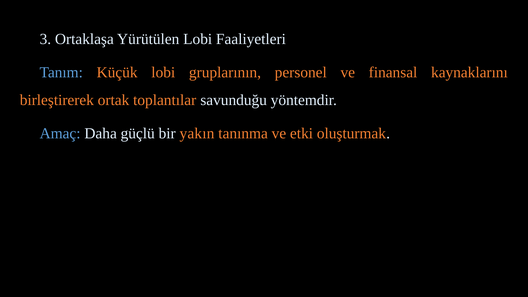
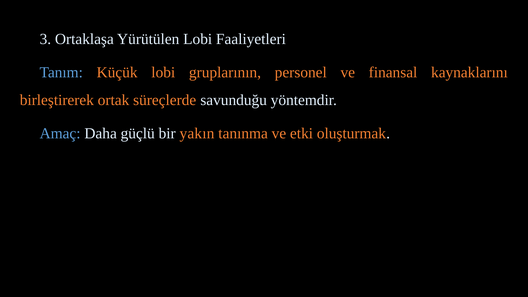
toplantılar: toplantılar -> süreçlerde
